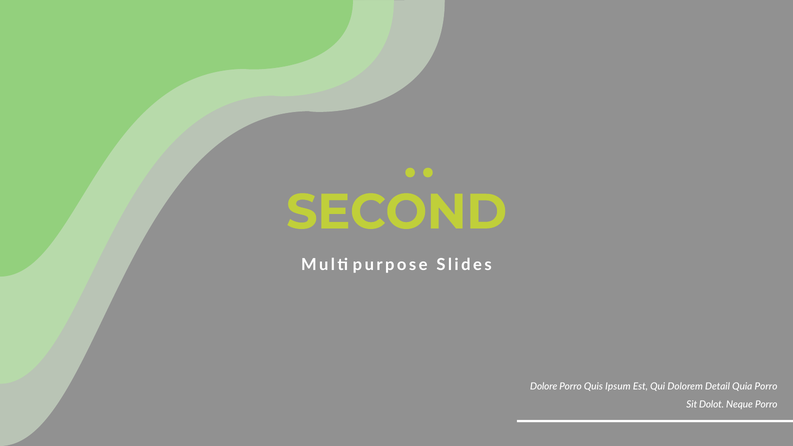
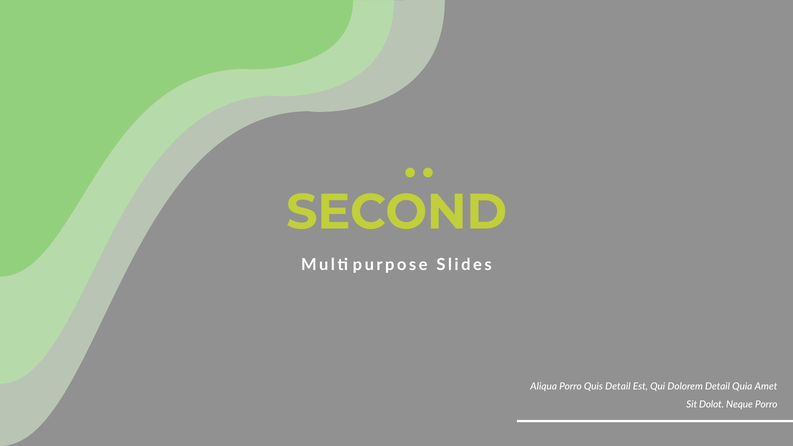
Dolore: Dolore -> Aliqua
Quis Ipsum: Ipsum -> Detail
Quia Porro: Porro -> Amet
